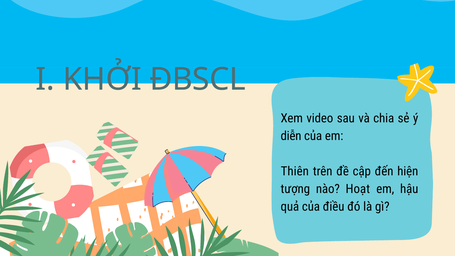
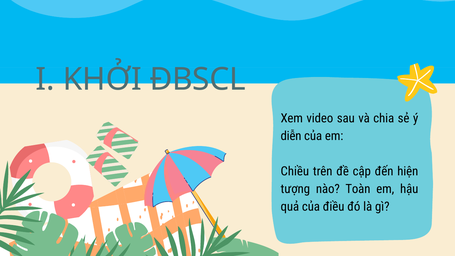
Thiên: Thiên -> Chiều
Hoạt: Hoạt -> Toàn
